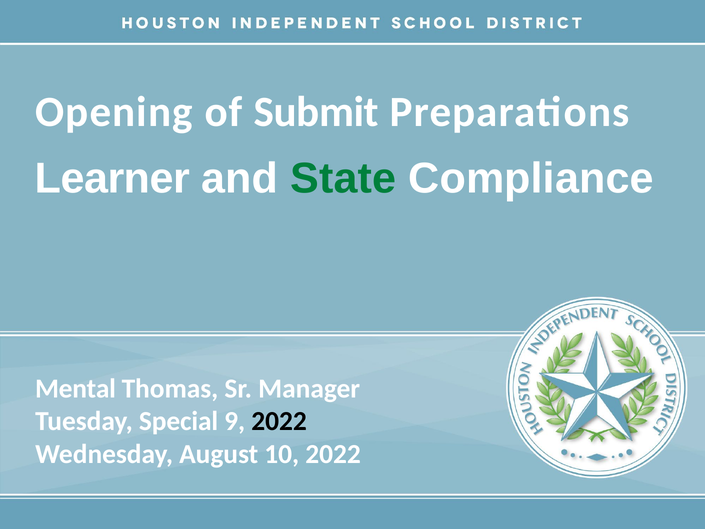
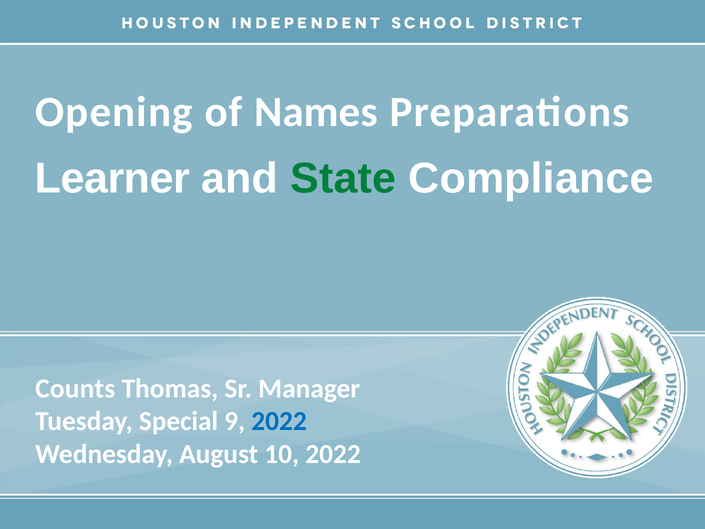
Submit: Submit -> Names
Mental: Mental -> Counts
2022 at (279, 421) colour: black -> blue
